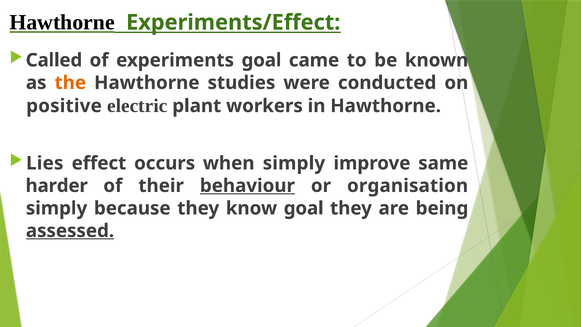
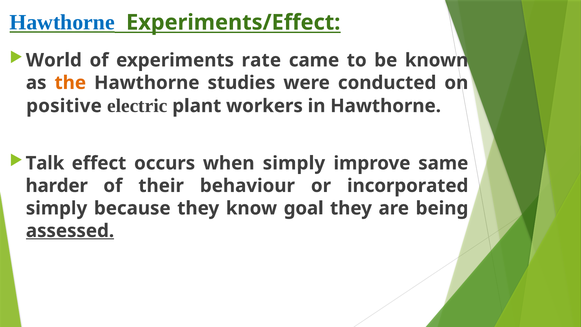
Hawthorne at (62, 22) colour: black -> blue
Called: Called -> World
experiments goal: goal -> rate
Lies: Lies -> Talk
behaviour underline: present -> none
organisation: organisation -> incorporated
